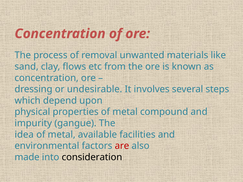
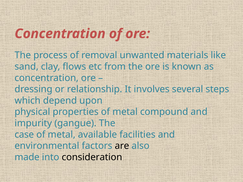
undesirable: undesirable -> relationship
idea: idea -> case
are colour: red -> black
